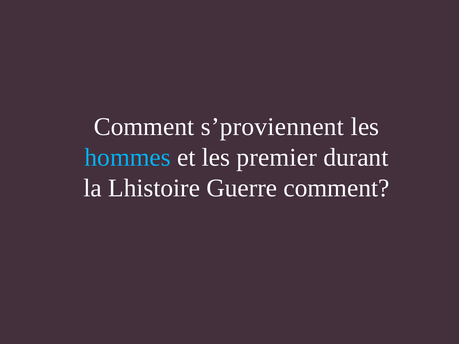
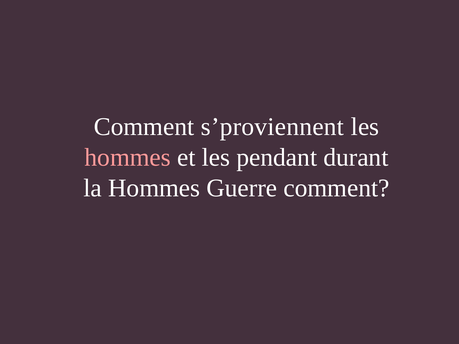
hommes at (128, 158) colour: light blue -> pink
premier: premier -> pendant
la Lhistoire: Lhistoire -> Hommes
